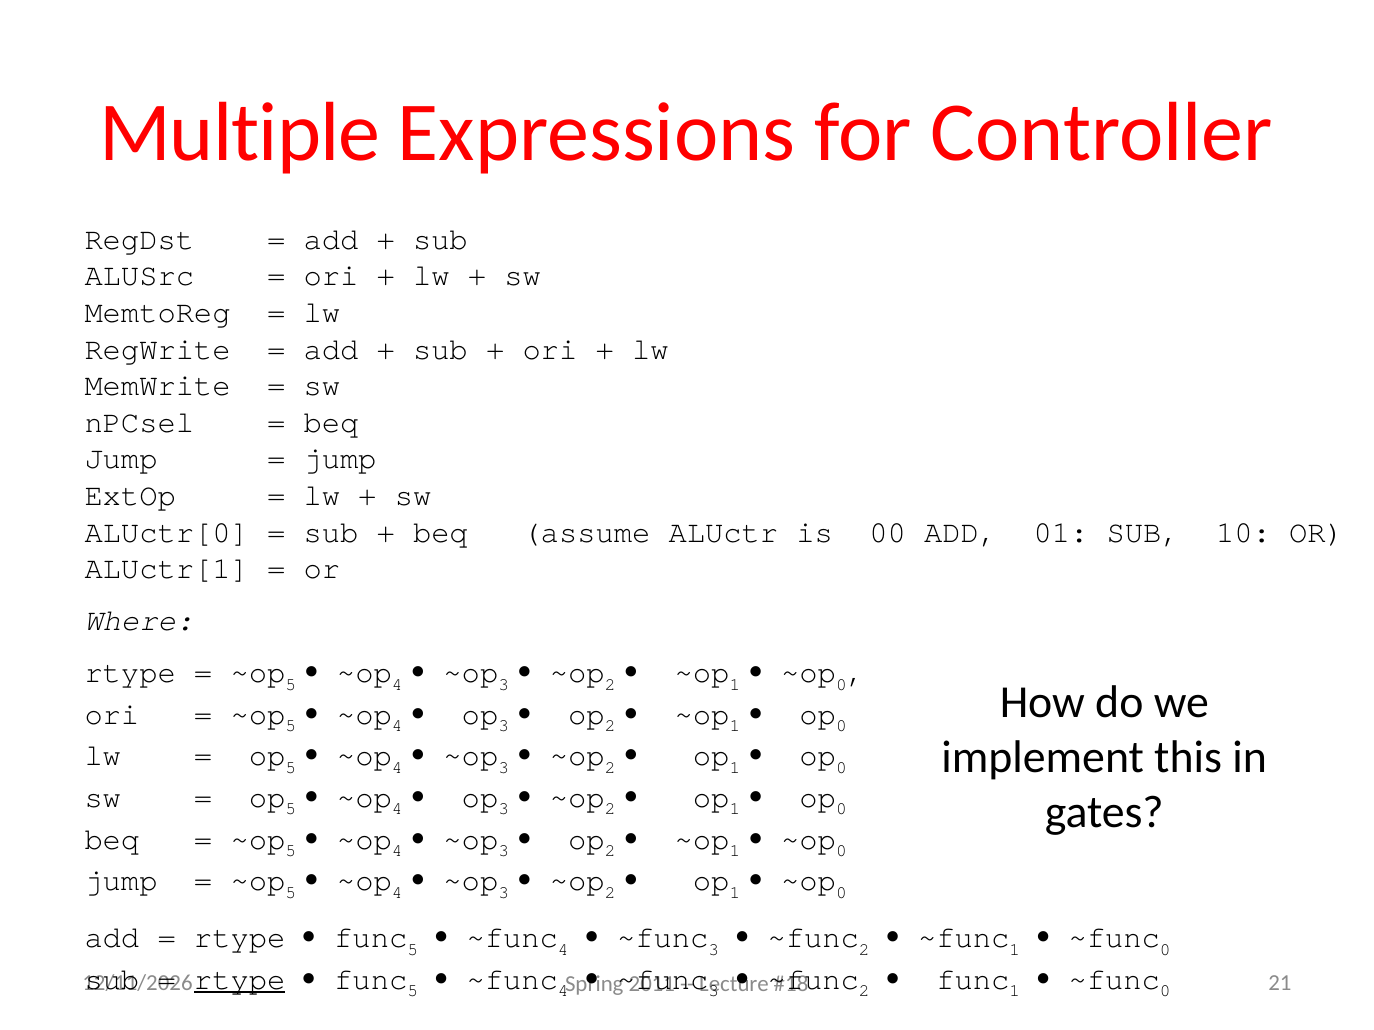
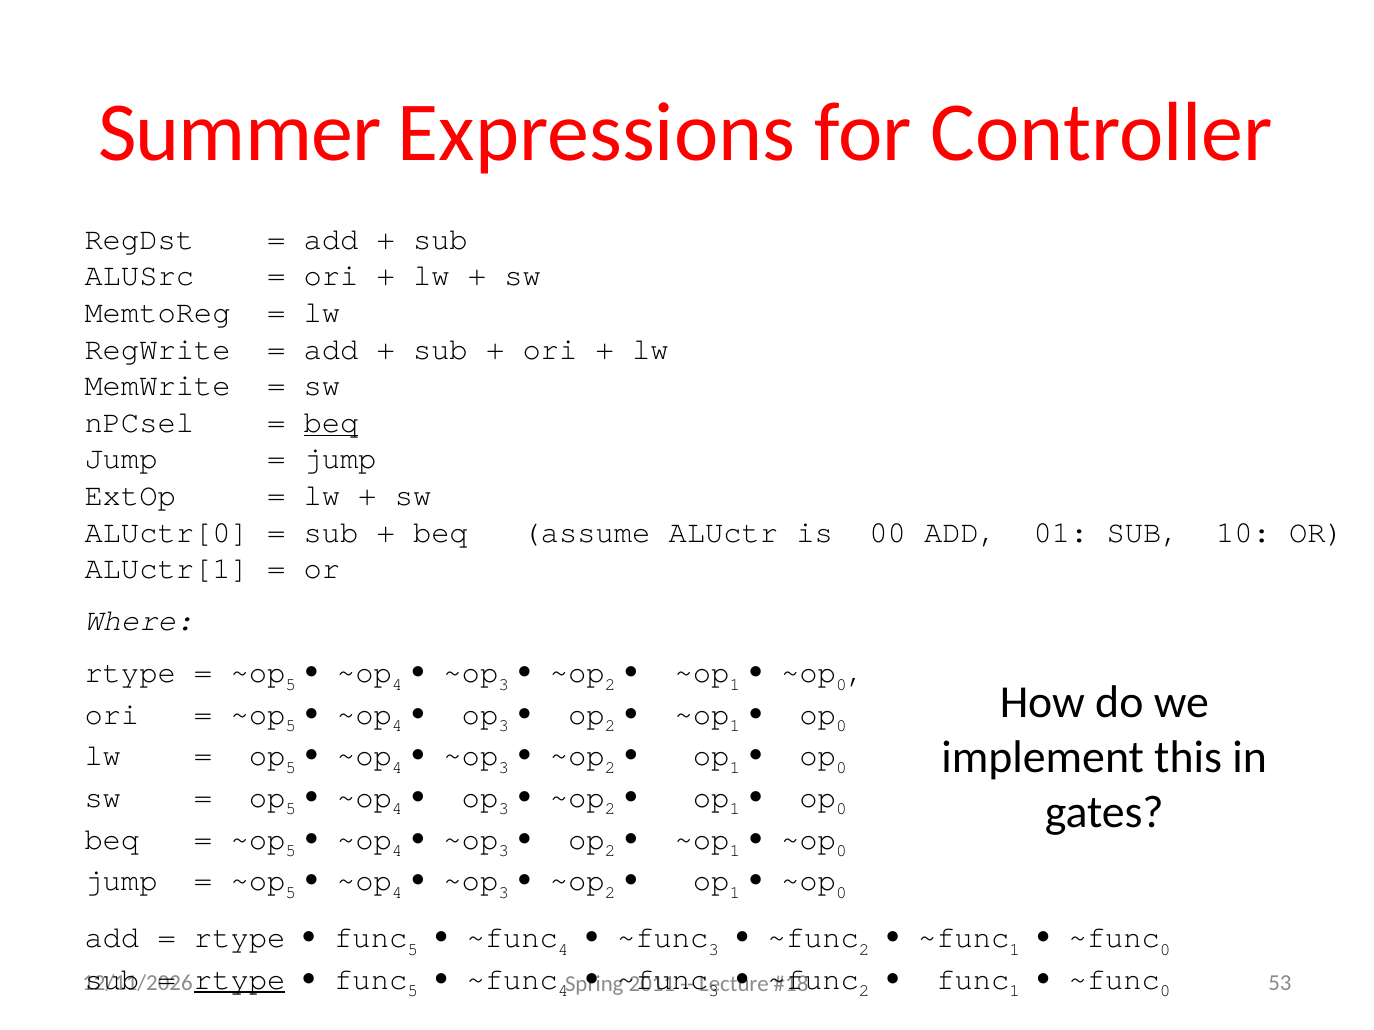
Multiple: Multiple -> Summer
beq at (331, 423) underline: none -> present
21: 21 -> 53
